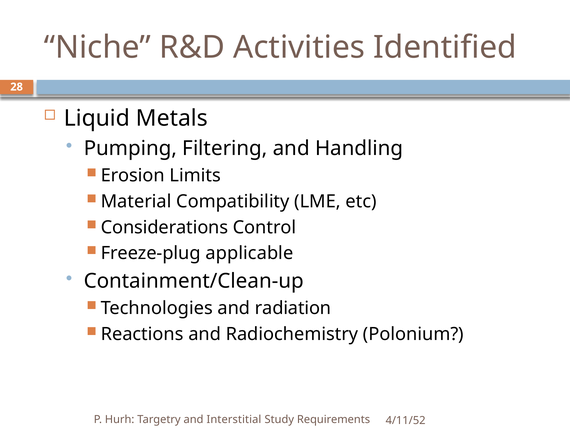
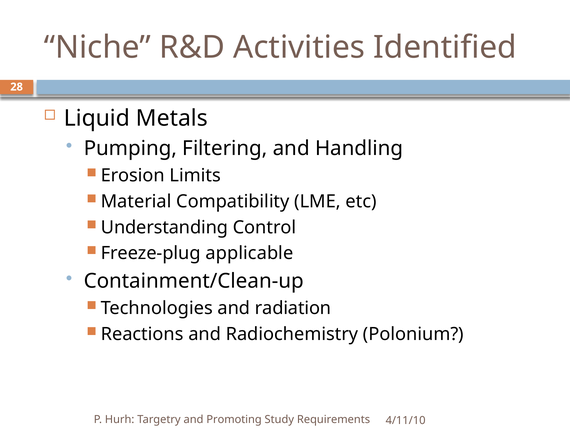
Considerations: Considerations -> Understanding
Interstitial: Interstitial -> Promoting
4/11/52: 4/11/52 -> 4/11/10
